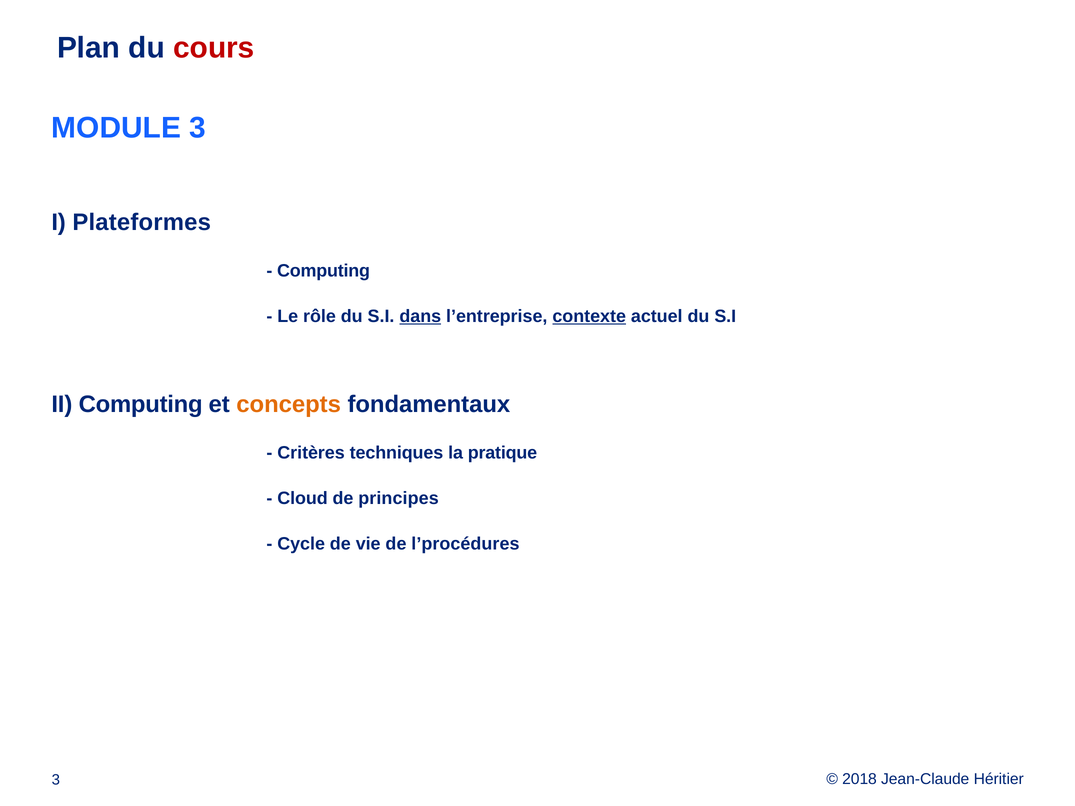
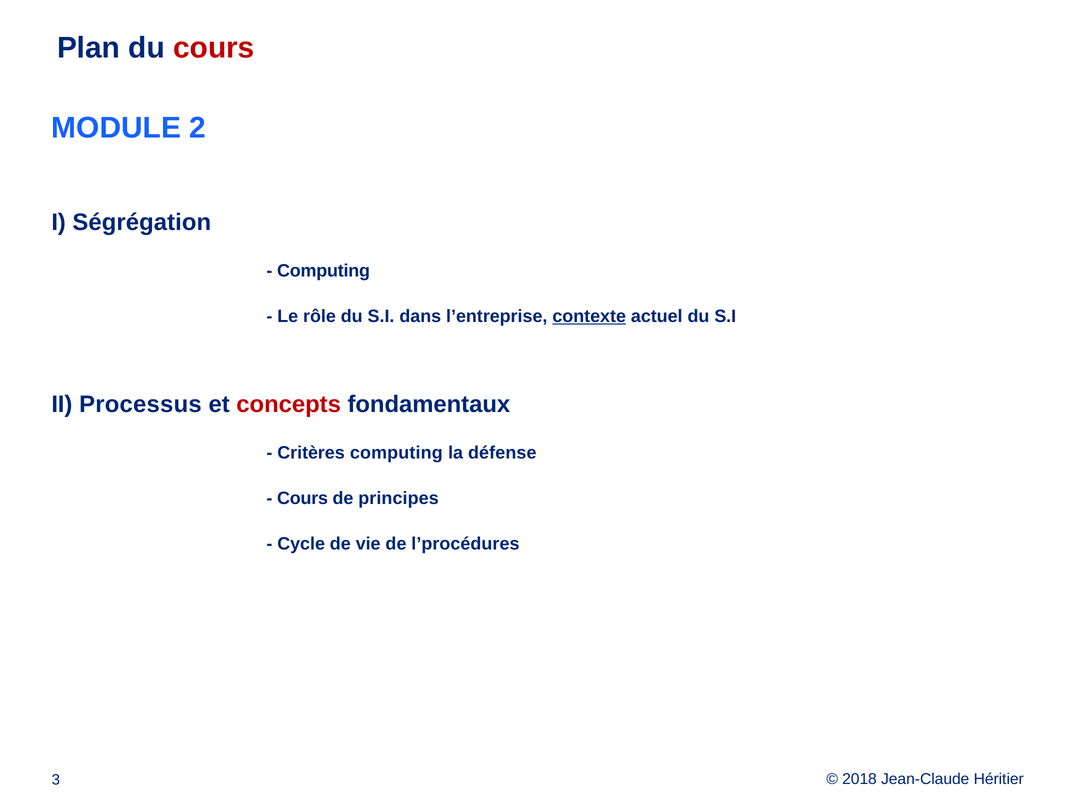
MODULE 3: 3 -> 2
Plateformes: Plateformes -> Ségrégation
dans underline: present -> none
II Computing: Computing -> Processus
concepts colour: orange -> red
Critères techniques: techniques -> computing
pratique: pratique -> défense
Cloud at (303, 499): Cloud -> Cours
